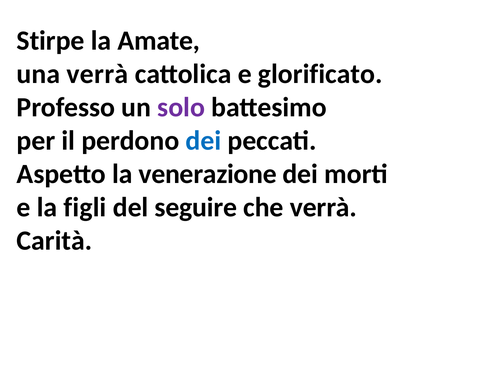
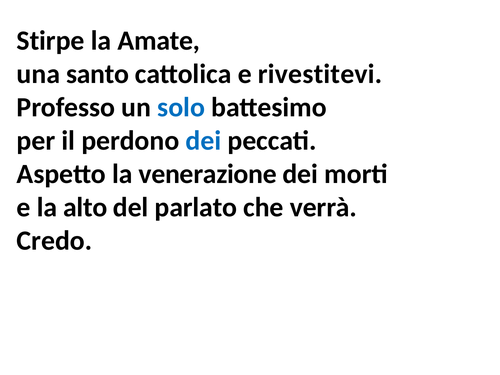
una verrà: verrà -> santo
glorificato: glorificato -> rivestitevi
solo colour: purple -> blue
figli: figli -> alto
seguire: seguire -> parlato
Carità: Carità -> Credo
